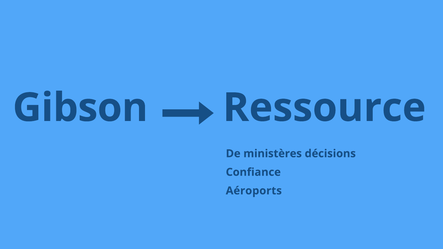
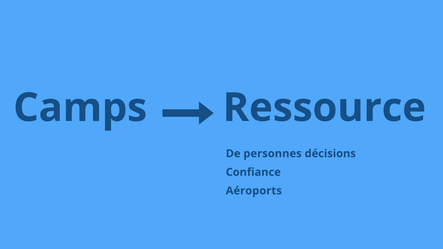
Gibson: Gibson -> Camps
ministères: ministères -> personnes
